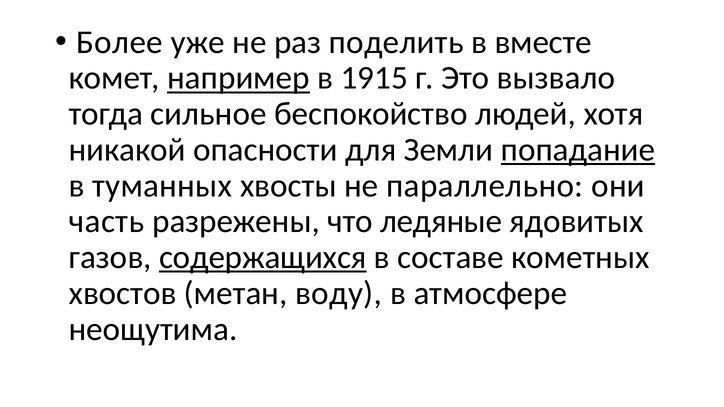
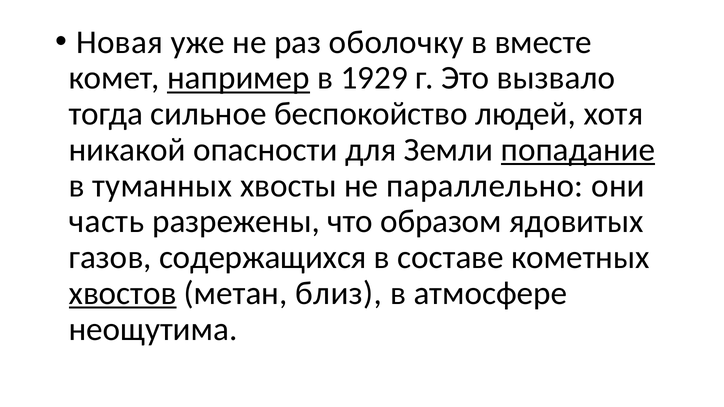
Более: Более -> Новая
поделить: поделить -> оболочку
1915: 1915 -> 1929
ледяные: ледяные -> образом
содержащихся underline: present -> none
хвостов underline: none -> present
воду: воду -> близ
